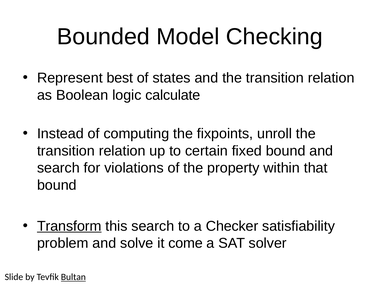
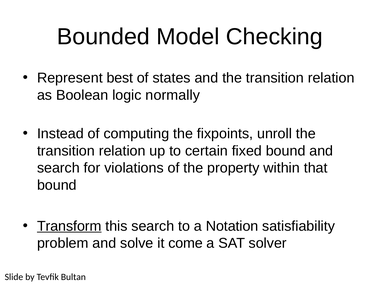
calculate: calculate -> normally
Checker: Checker -> Notation
Bultan underline: present -> none
